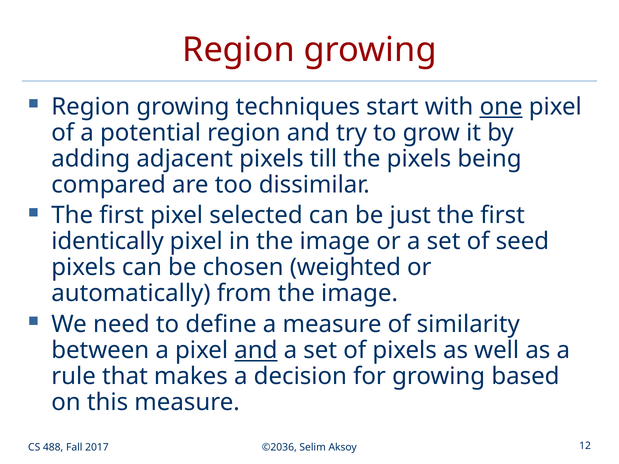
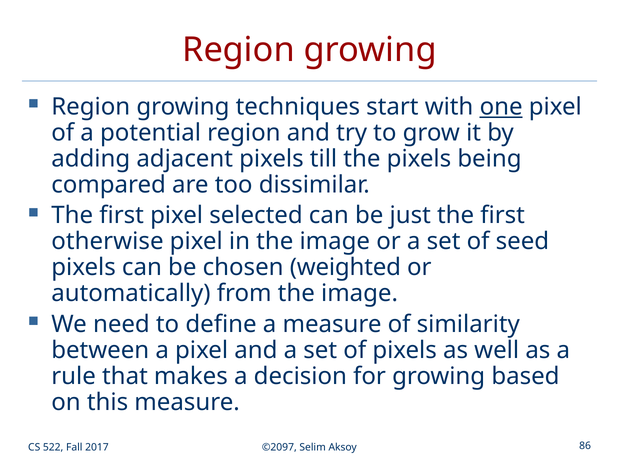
identically: identically -> otherwise
and at (256, 350) underline: present -> none
488: 488 -> 522
©2036: ©2036 -> ©2097
12: 12 -> 86
